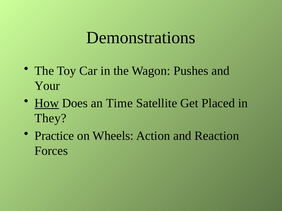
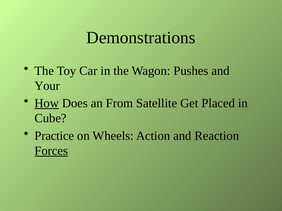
Time: Time -> From
They: They -> Cube
Forces underline: none -> present
